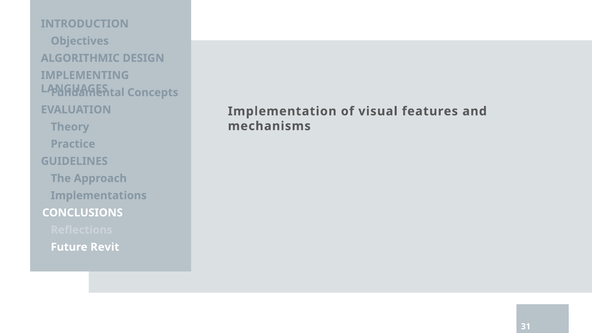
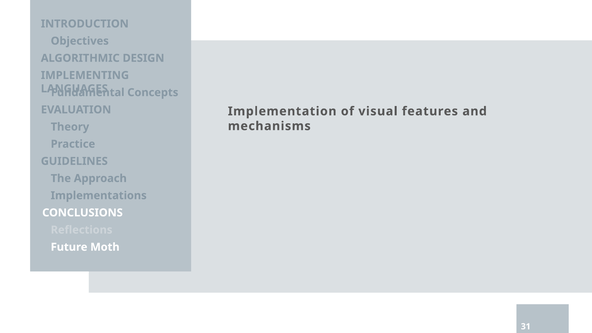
Revit: Revit -> Moth
